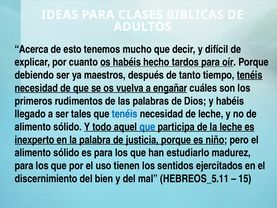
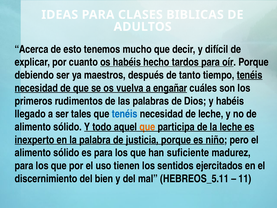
que at (147, 127) colour: blue -> orange
estudiarlo: estudiarlo -> suficiente
15: 15 -> 11
